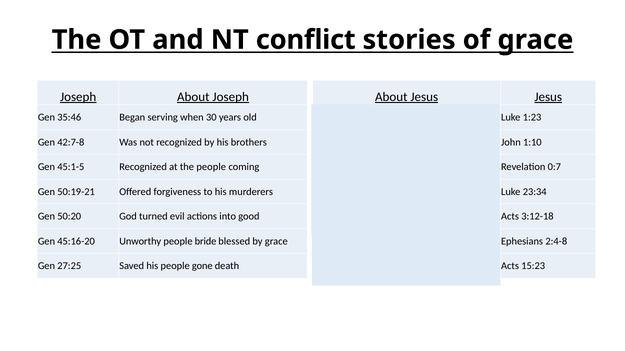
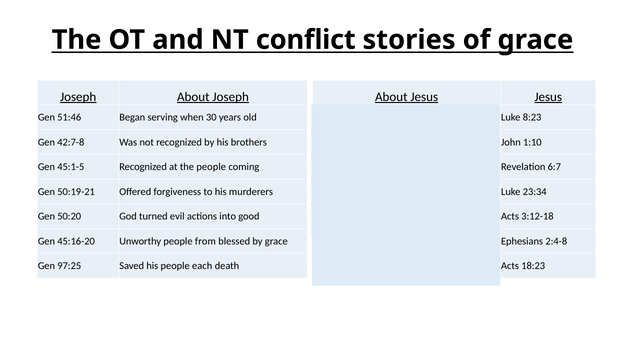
35:46: 35:46 -> 51:46
1:23: 1:23 -> 8:23
0:7: 0:7 -> 6:7
Unworthy people bride: bride -> from
27:25: 27:25 -> 97:25
gone: gone -> each
15:23: 15:23 -> 18:23
